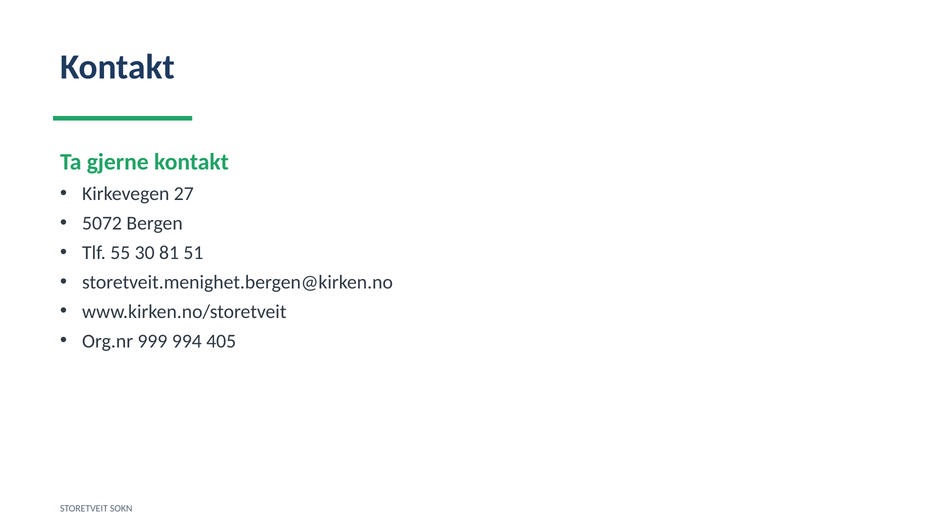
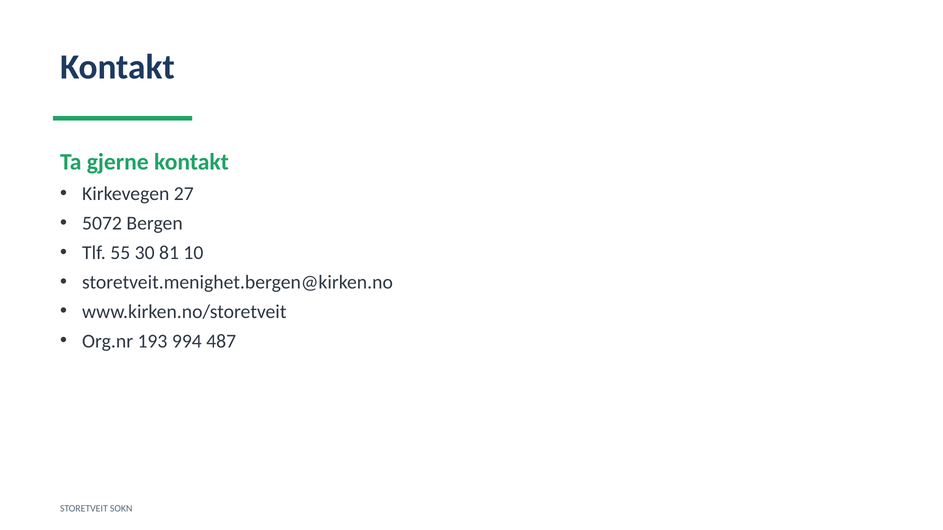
51: 51 -> 10
999: 999 -> 193
405: 405 -> 487
